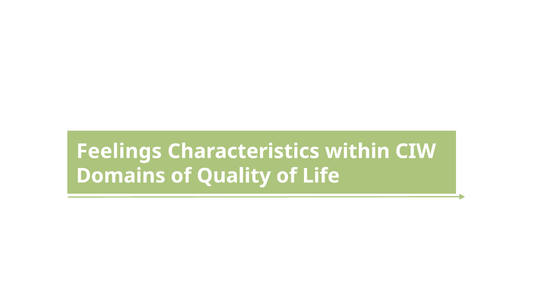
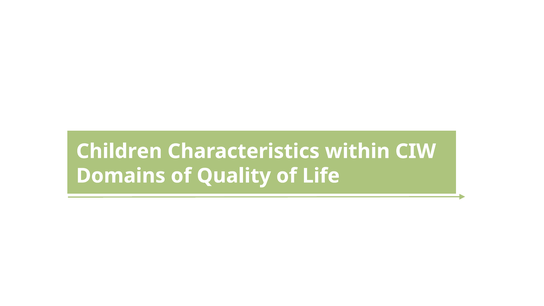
Feelings: Feelings -> Children
